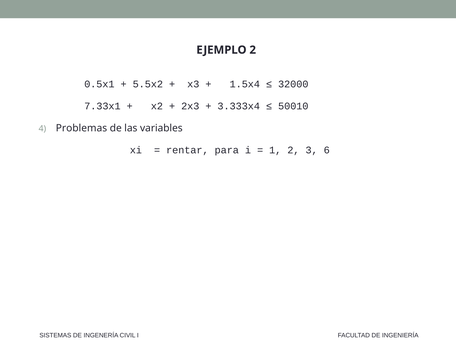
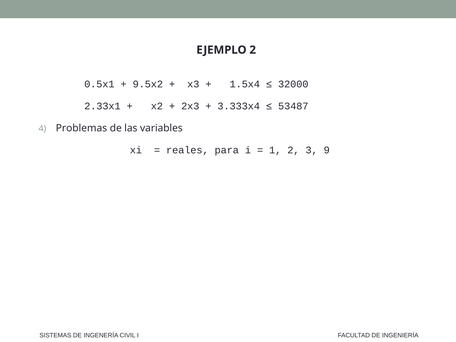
5.5x2: 5.5x2 -> 9.5x2
7.33x1: 7.33x1 -> 2.33x1
50010: 50010 -> 53487
rentar: rentar -> reales
6: 6 -> 9
